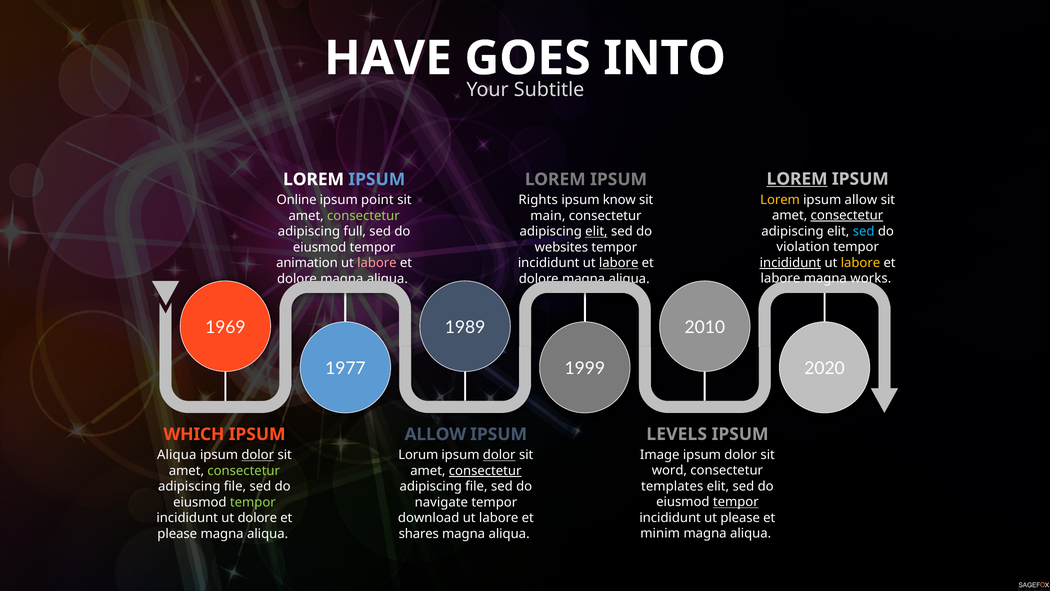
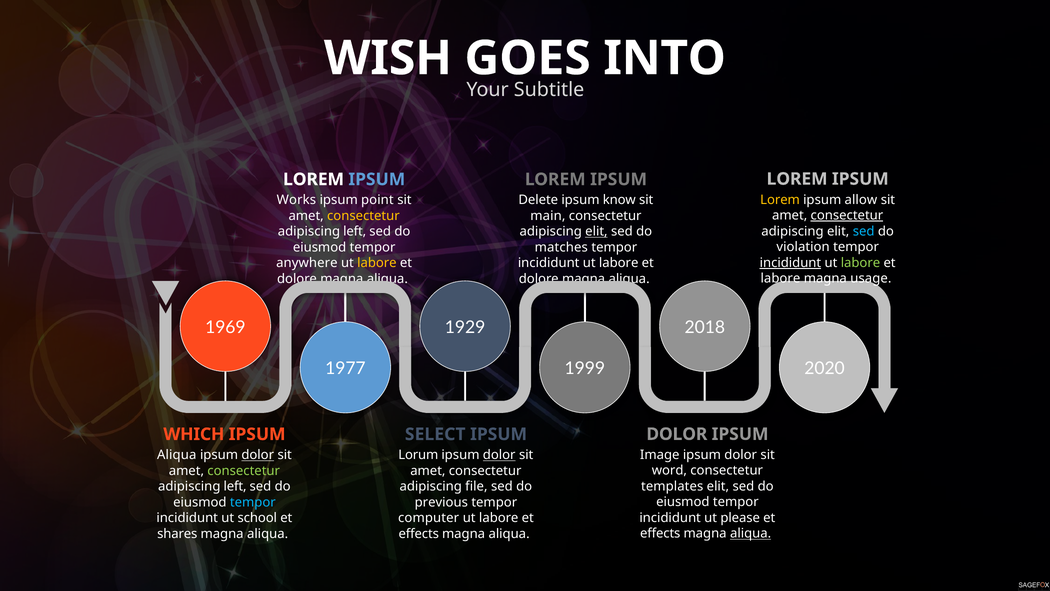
HAVE: HAVE -> WISH
LOREM at (797, 179) underline: present -> none
Online: Online -> Works
Rights: Rights -> Delete
consectetur at (363, 216) colour: light green -> yellow
full at (355, 231): full -> left
websites: websites -> matches
labore at (860, 263) colour: yellow -> light green
animation: animation -> anywhere
labore at (377, 263) colour: pink -> yellow
labore at (619, 263) underline: present -> none
works: works -> usage
1989: 1989 -> 1929
2010: 2010 -> 2018
LEVELS at (677, 434): LEVELS -> DOLOR
ALLOW at (435, 434): ALLOW -> SELECT
consectetur at (485, 470) underline: present -> none
file at (235, 486): file -> left
tempor at (736, 502) underline: present -> none
tempor at (253, 502) colour: light green -> light blue
navigate: navigate -> previous
ut dolore: dolore -> school
download: download -> computer
minim at (660, 533): minim -> effects
aliqua at (751, 533) underline: none -> present
please at (177, 533): please -> shares
shares at (419, 533): shares -> effects
